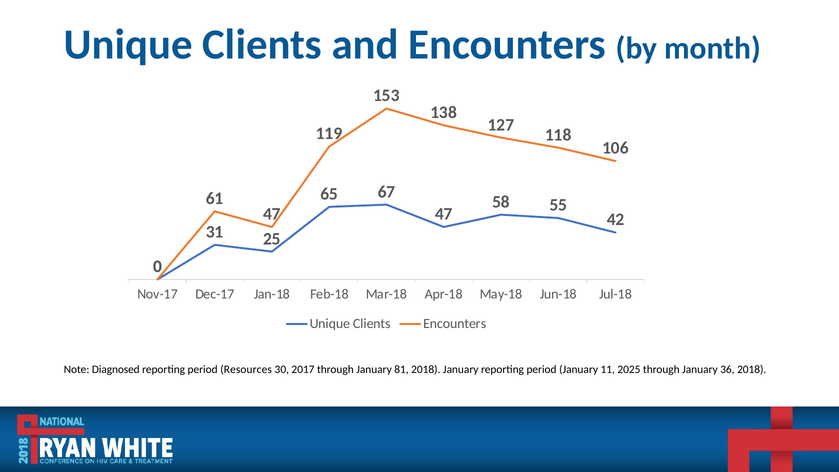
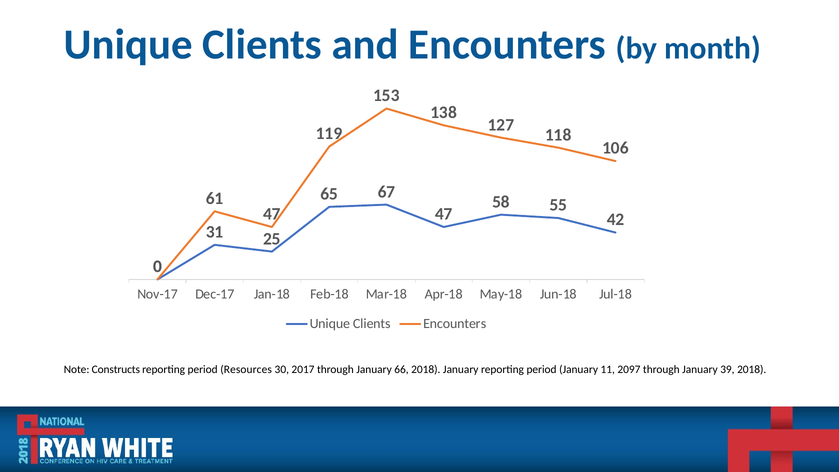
Diagnosed: Diagnosed -> Constructs
81: 81 -> 66
2025: 2025 -> 2097
36: 36 -> 39
